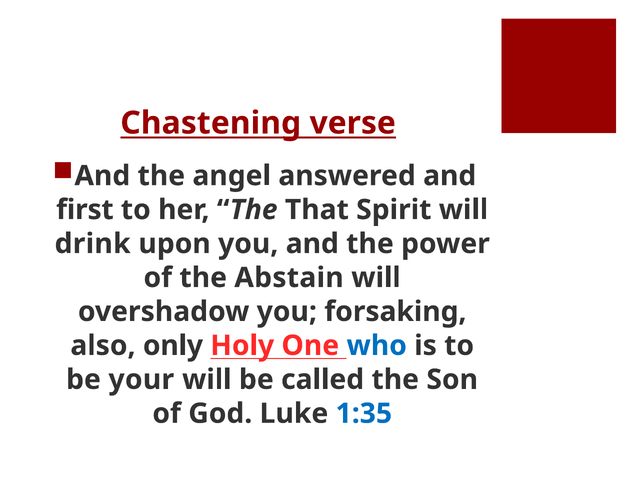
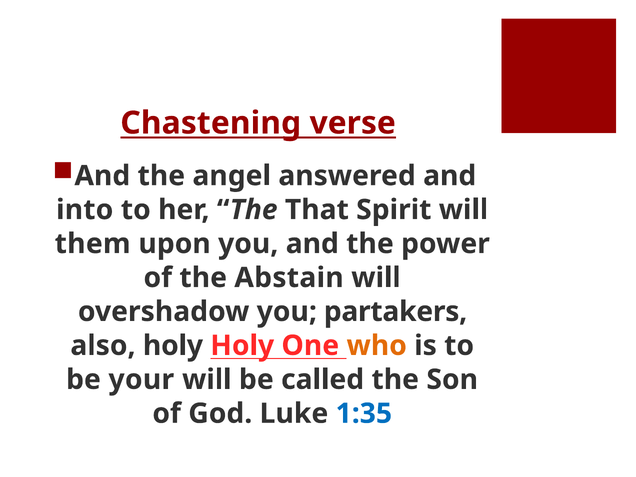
first: first -> into
drink: drink -> them
forsaking: forsaking -> partakers
also only: only -> holy
who colour: blue -> orange
